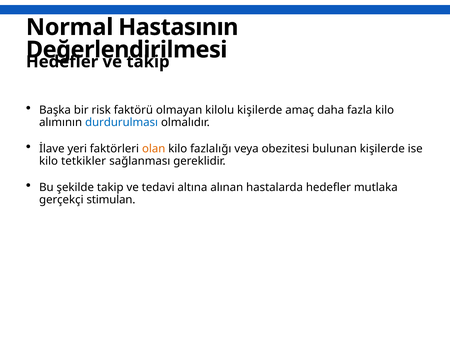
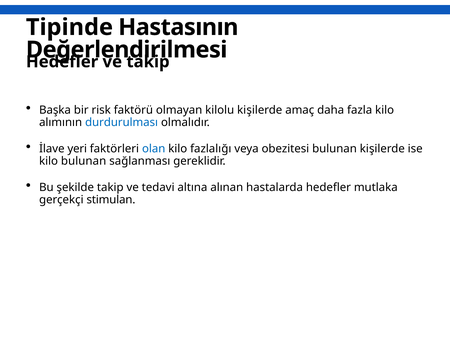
Normal: Normal -> Tipinde
olan colour: orange -> blue
kilo tetkikler: tetkikler -> bulunan
